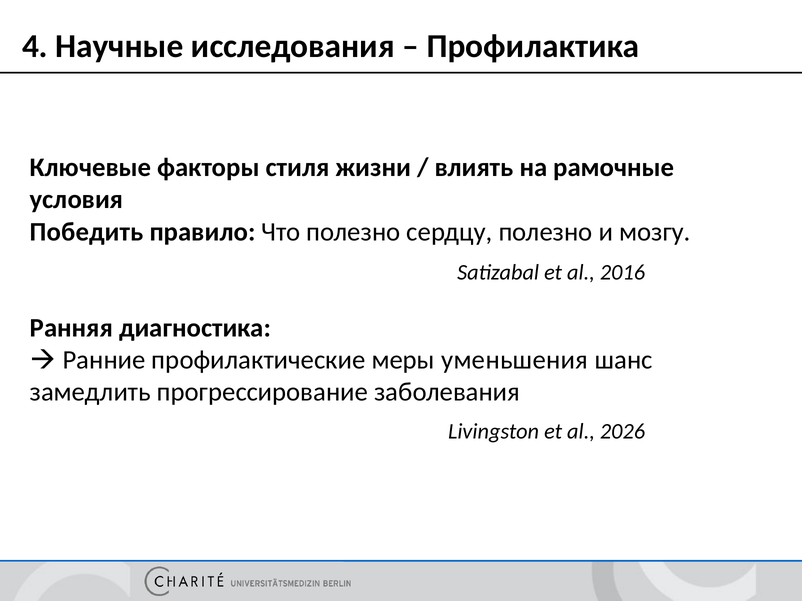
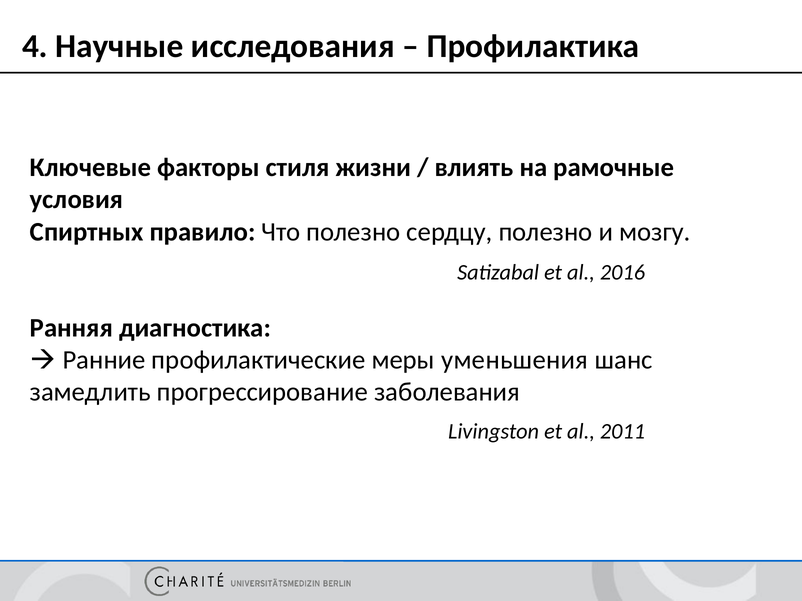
Победить: Победить -> Спиртных
2026: 2026 -> 2011
